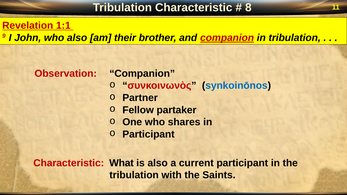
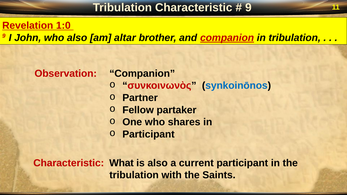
8 at (248, 7): 8 -> 9
1:1: 1:1 -> 1:0
their: their -> altar
